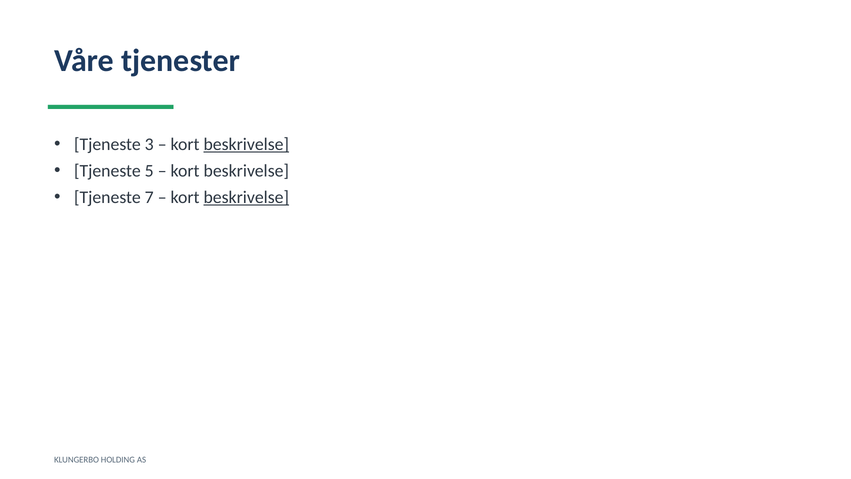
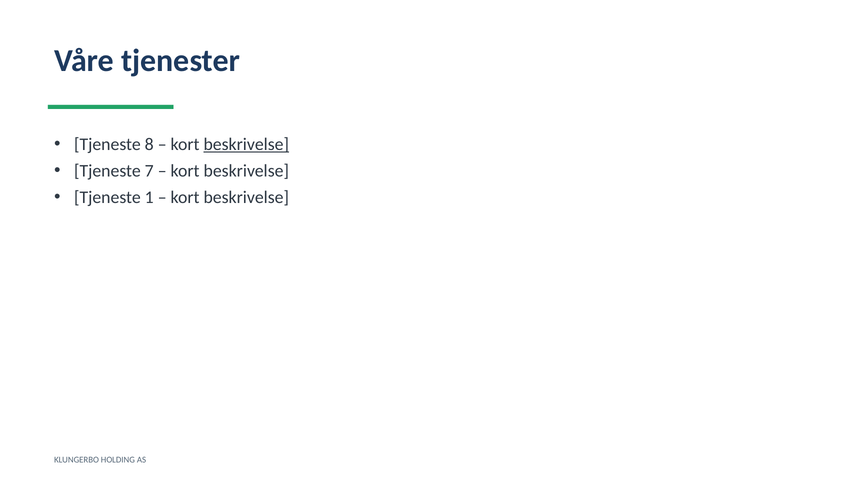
3: 3 -> 8
5: 5 -> 7
7: 7 -> 1
beskrivelse at (246, 197) underline: present -> none
